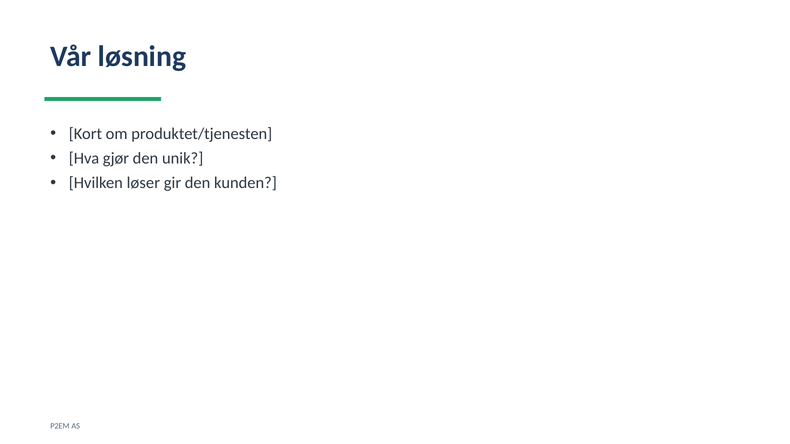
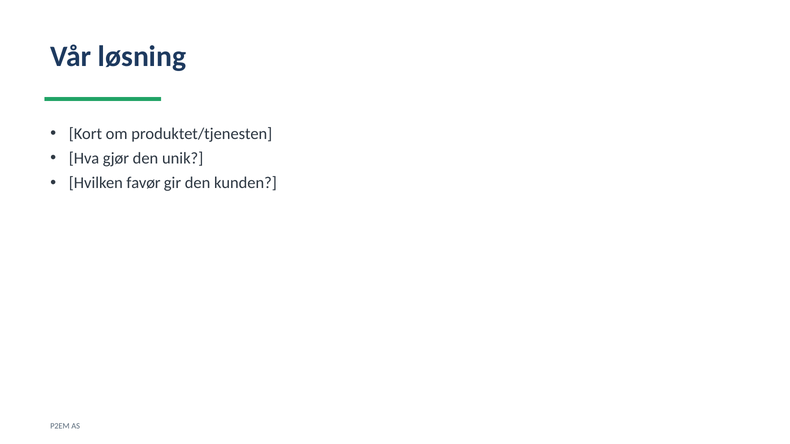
løser: løser -> favør
